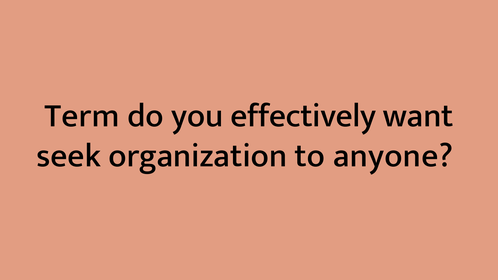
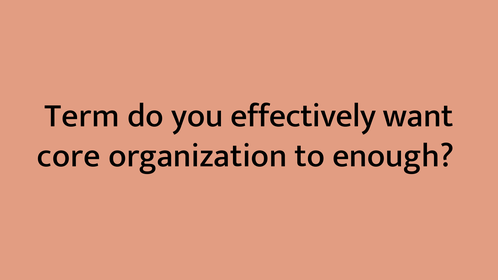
seek: seek -> core
anyone: anyone -> enough
